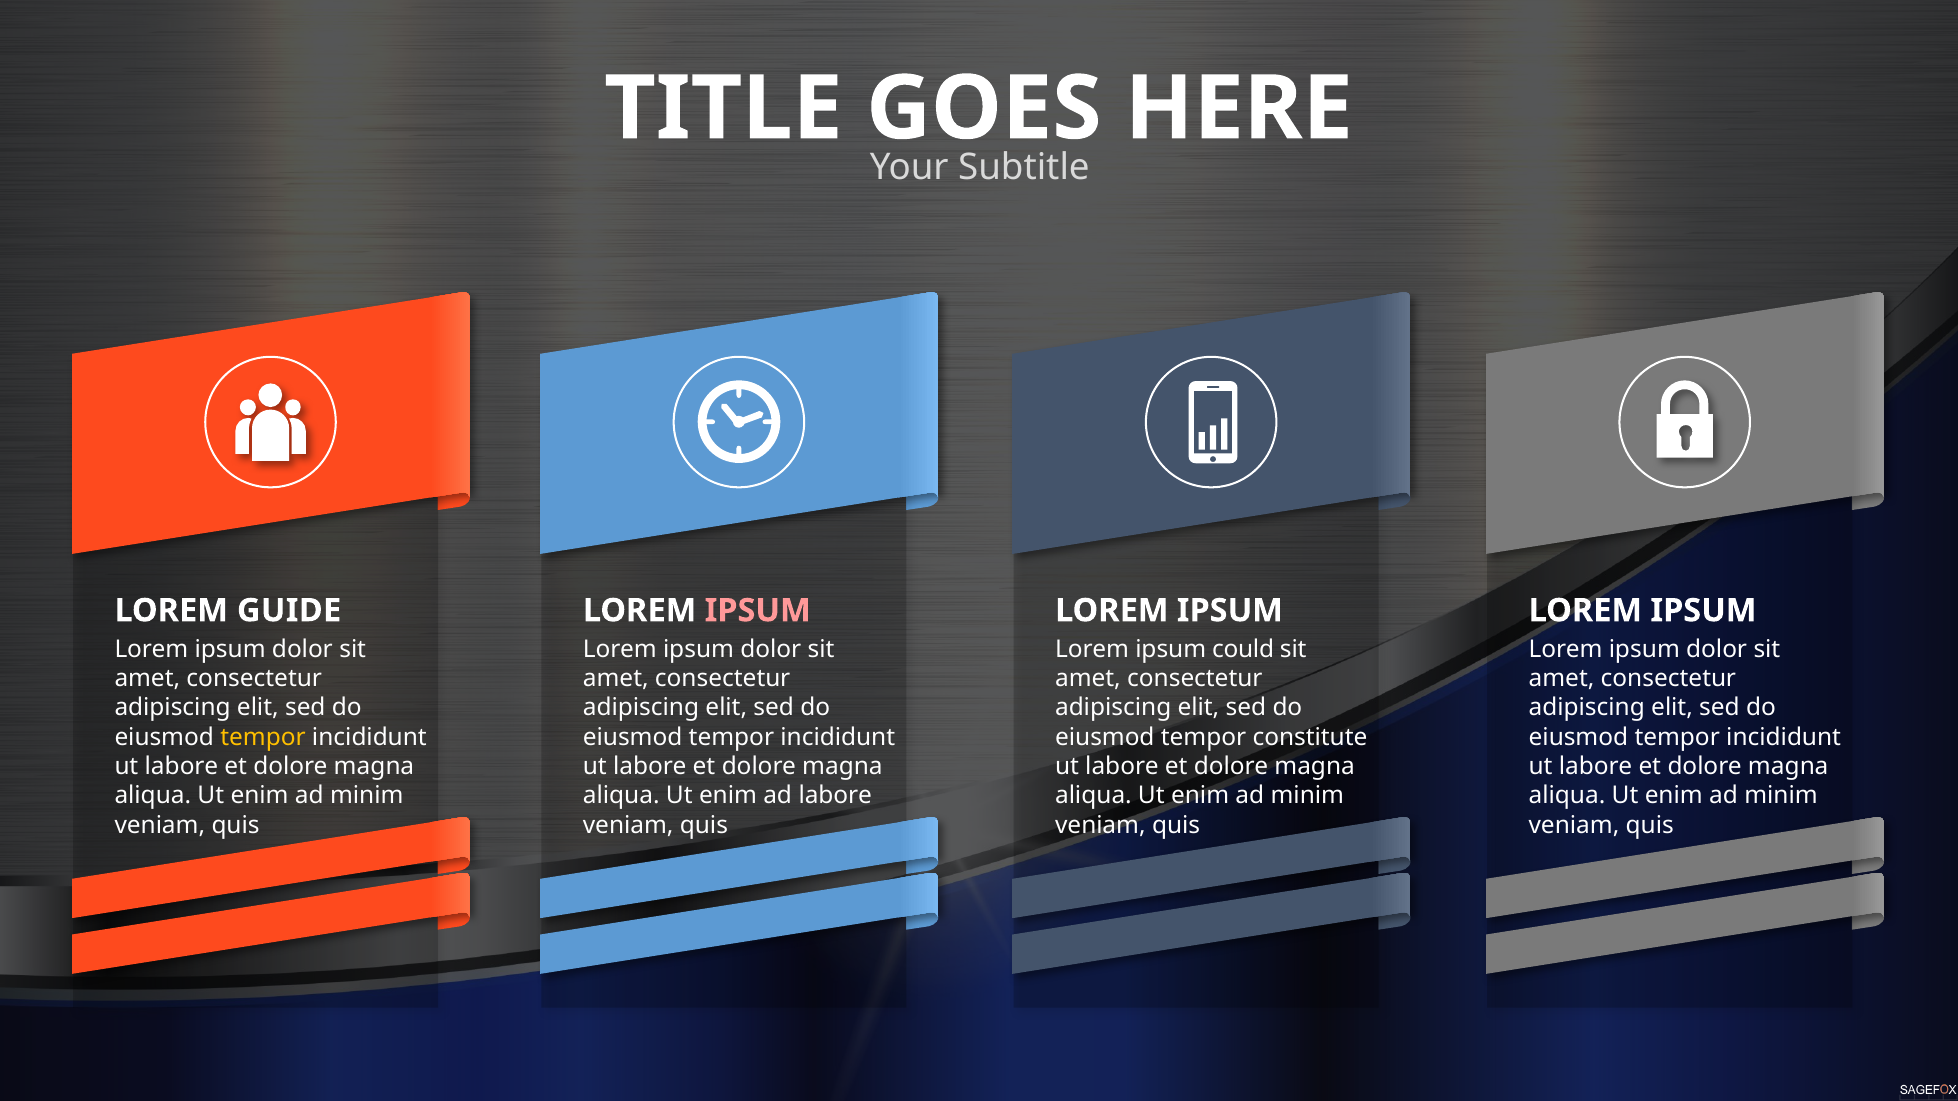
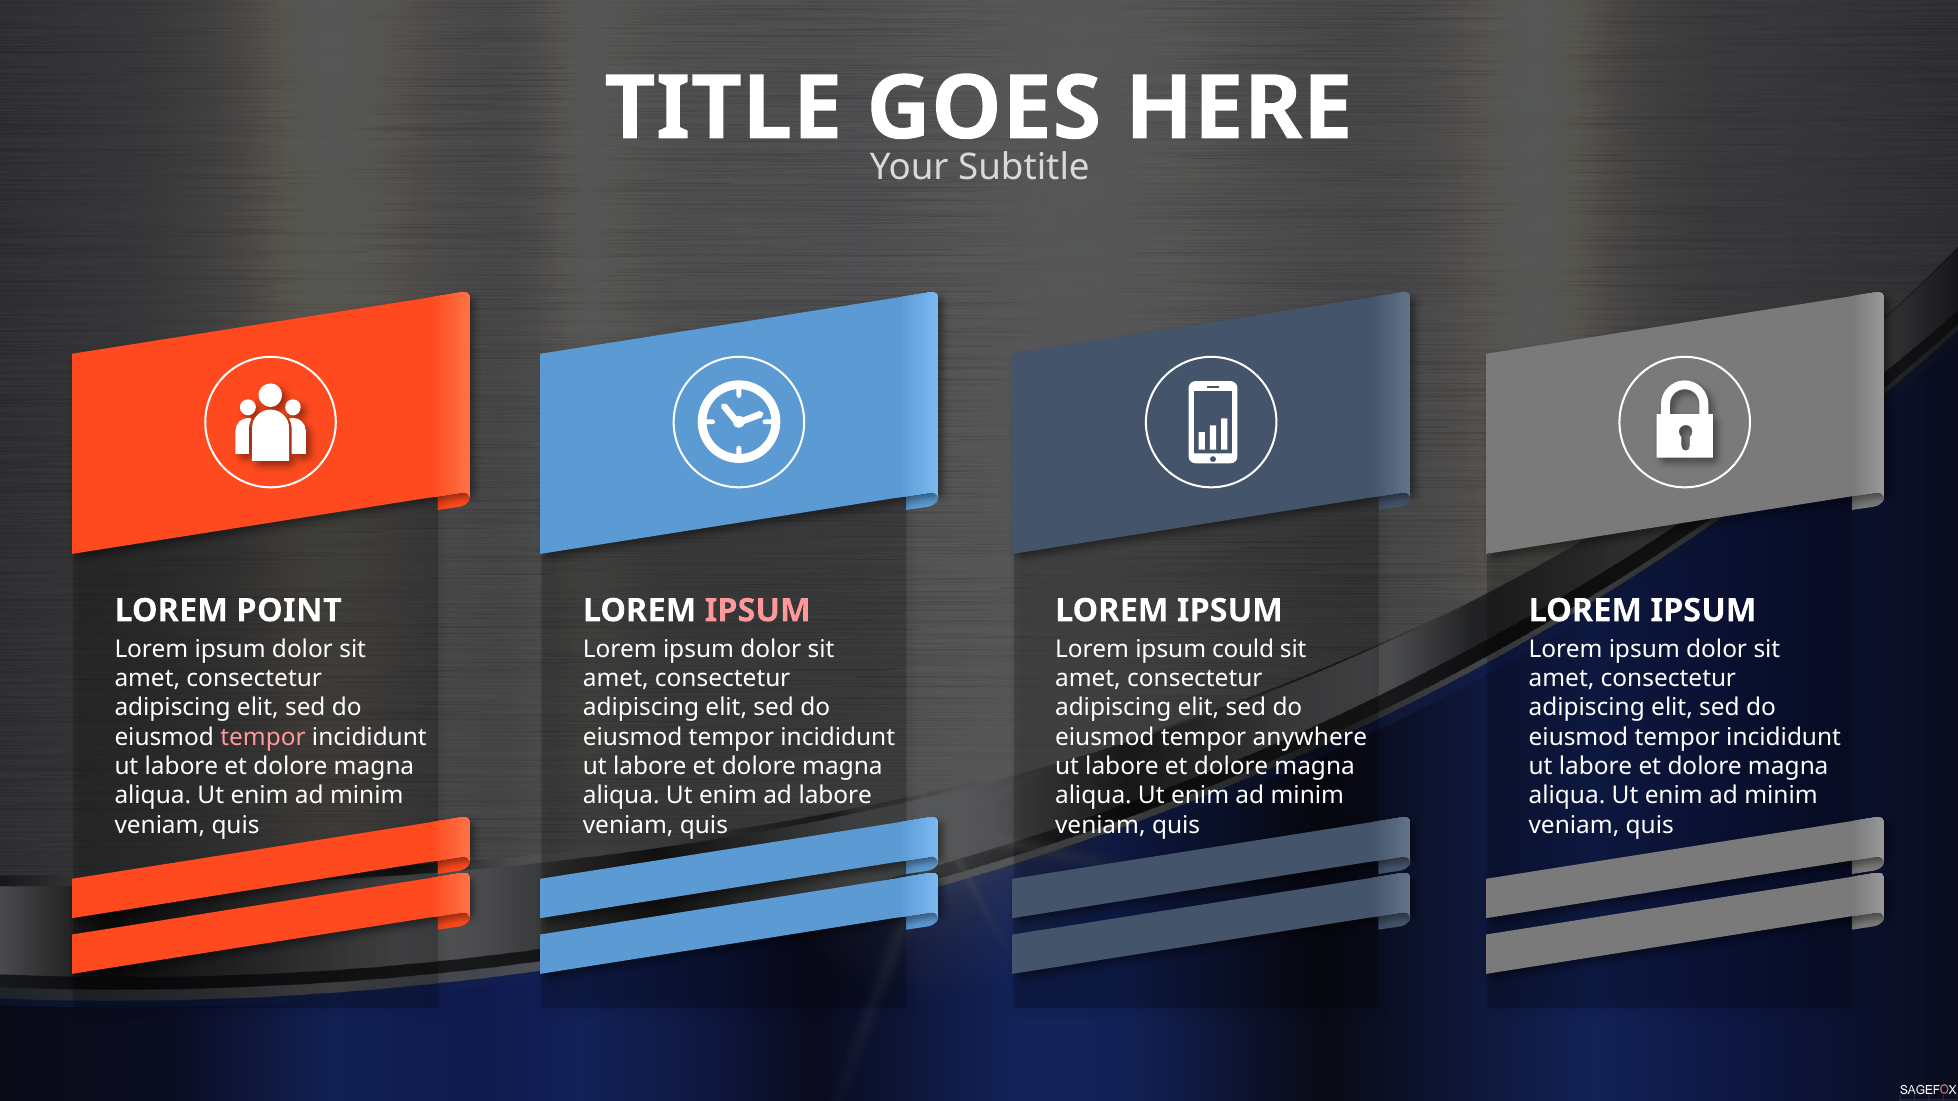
GUIDE: GUIDE -> POINT
tempor at (263, 737) colour: yellow -> pink
constitute: constitute -> anywhere
